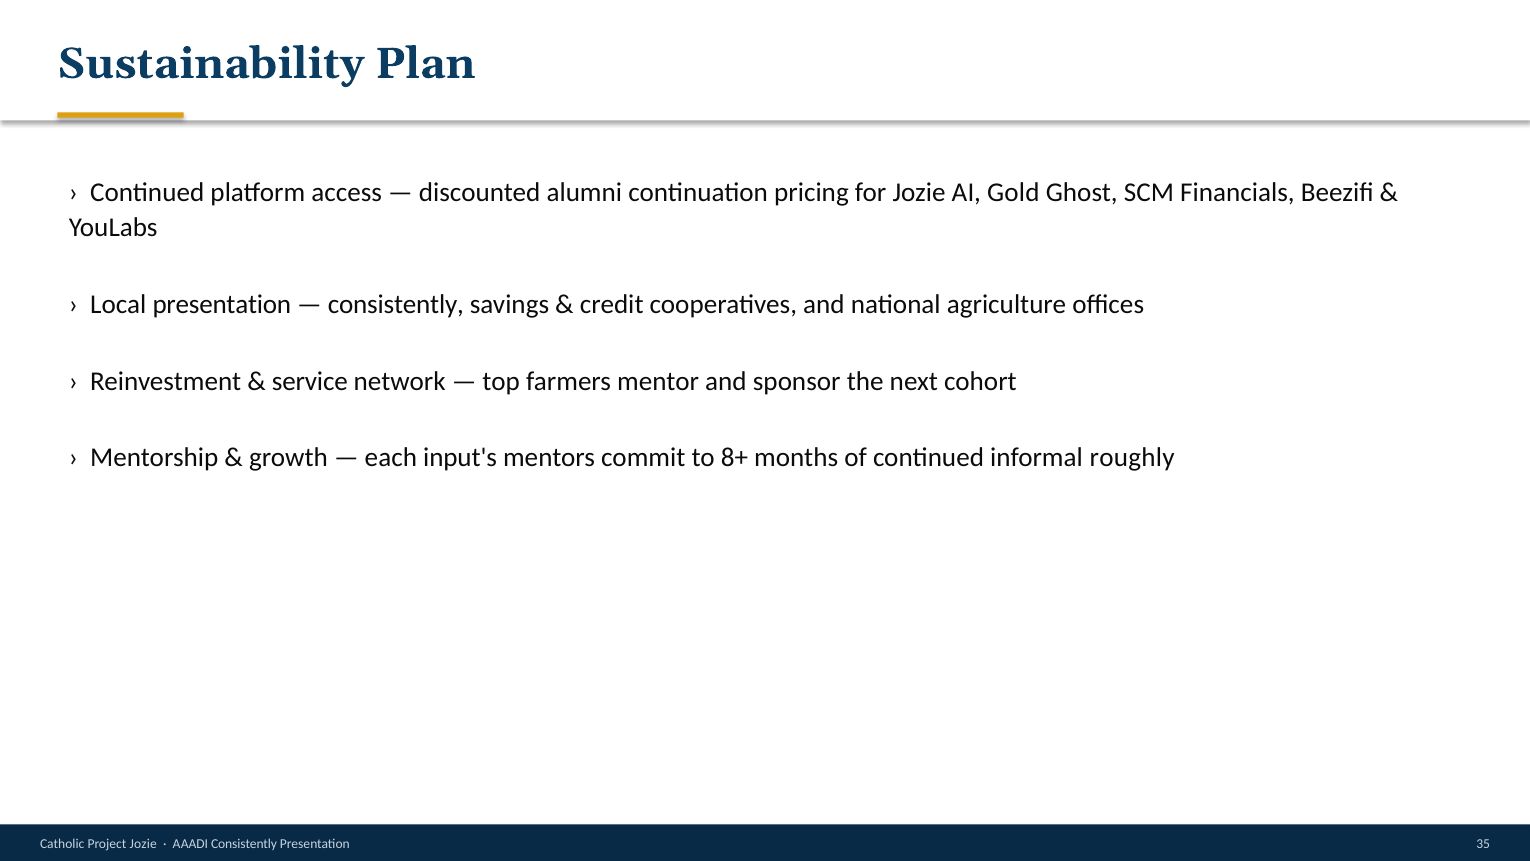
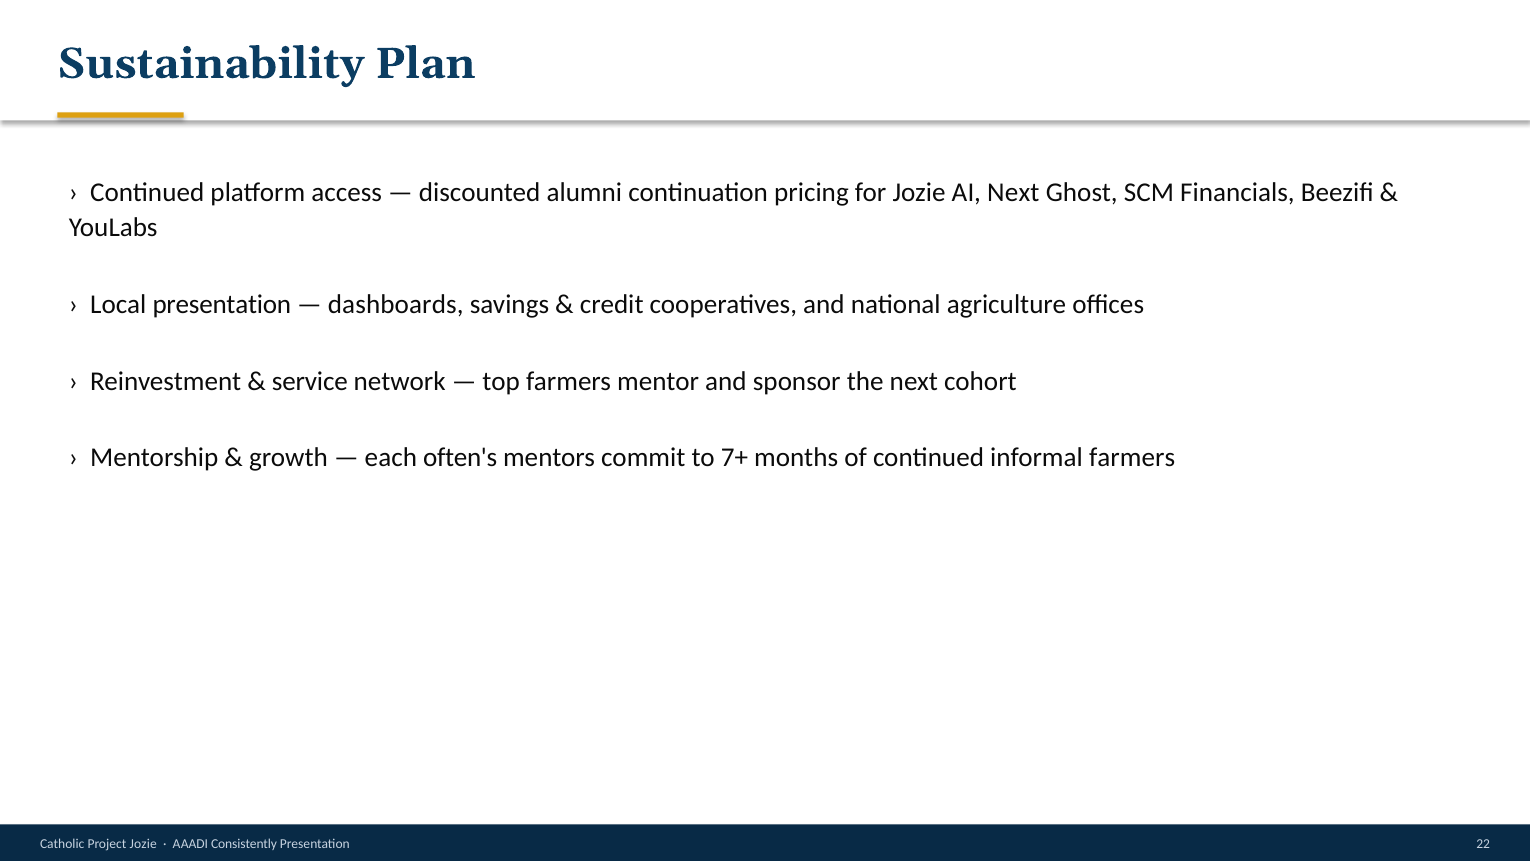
AI Gold: Gold -> Next
consistently at (396, 304): consistently -> dashboards
input's: input's -> often's
8+: 8+ -> 7+
informal roughly: roughly -> farmers
35: 35 -> 22
